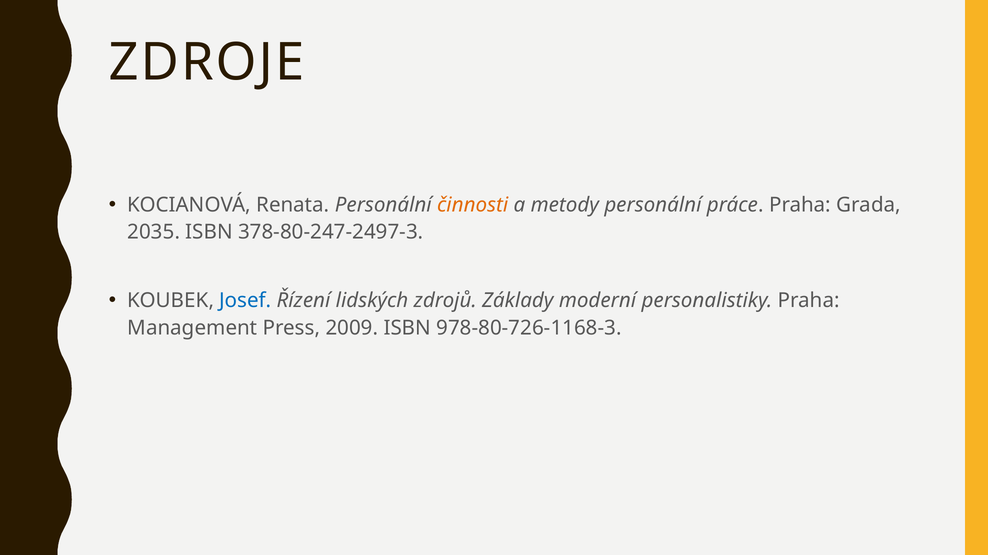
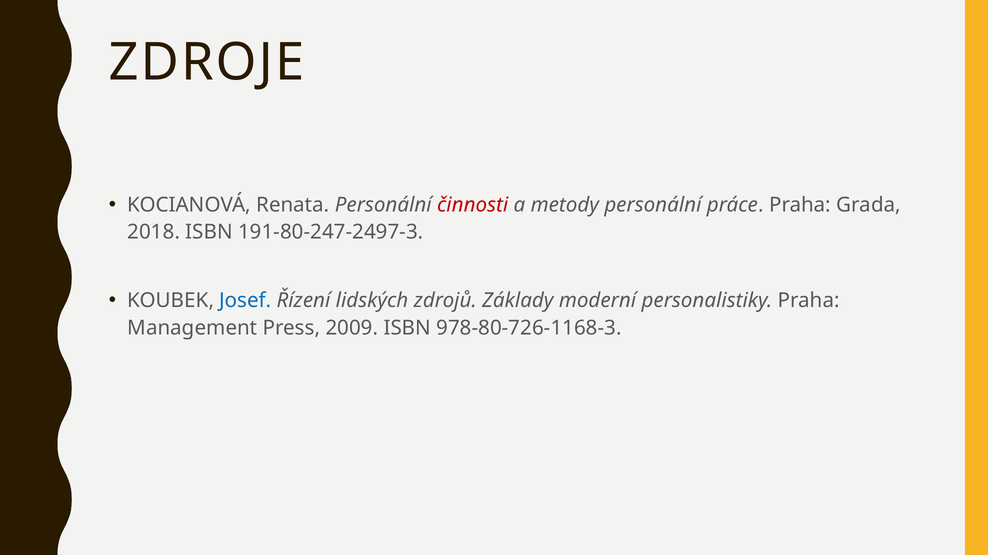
činnosti colour: orange -> red
2035: 2035 -> 2018
378-80-247-2497-3: 378-80-247-2497-3 -> 191-80-247-2497-3
